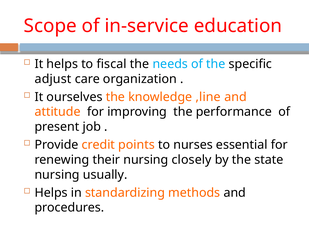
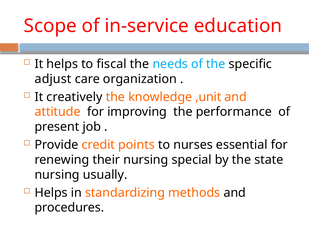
ourselves: ourselves -> creatively
,line: ,line -> ,unit
closely: closely -> special
